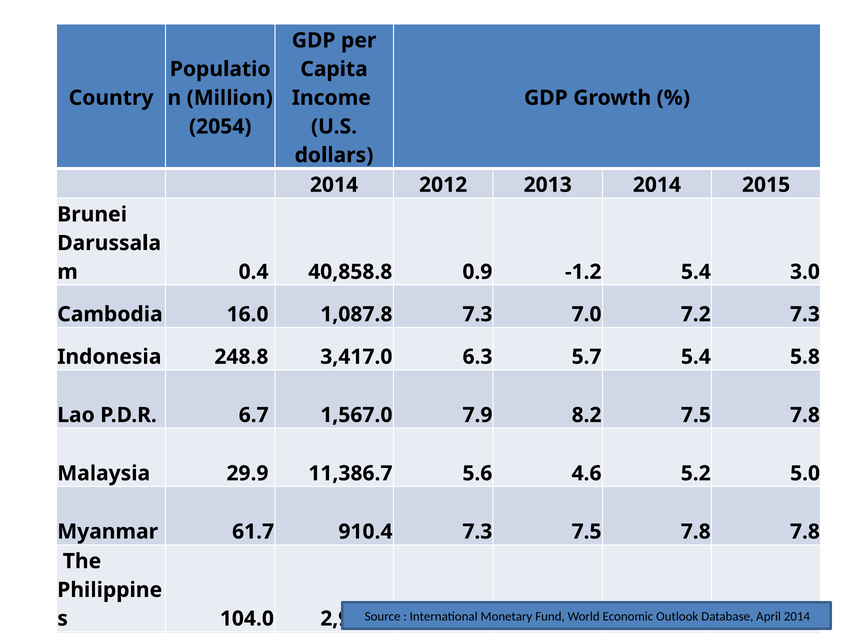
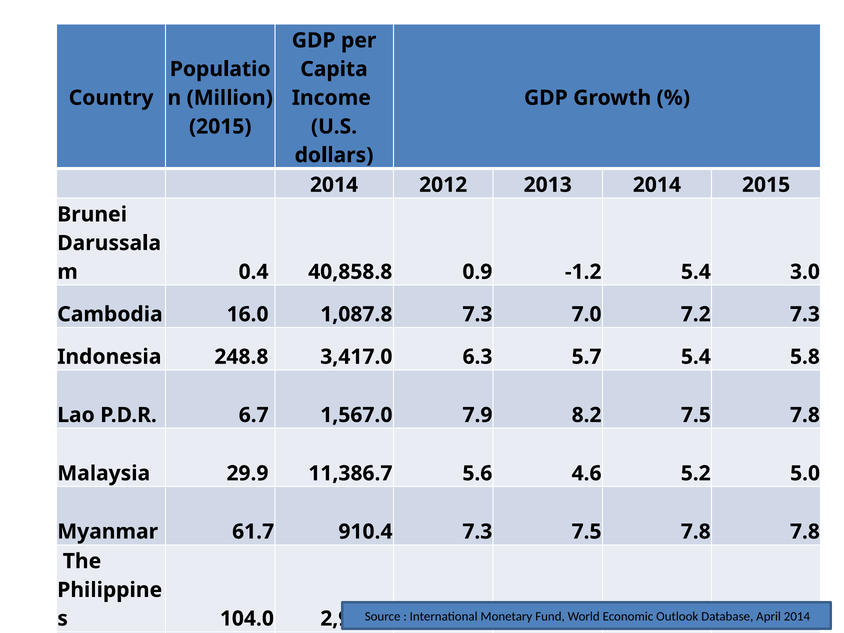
2054 at (220, 127): 2054 -> 2015
